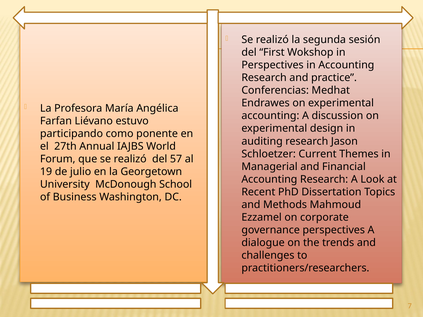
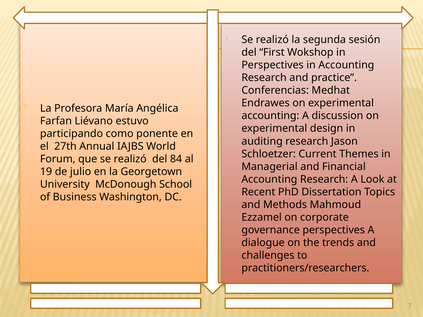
57: 57 -> 84
